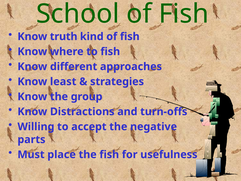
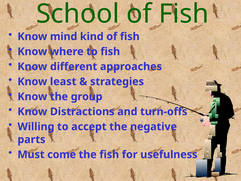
truth: truth -> mind
place: place -> come
